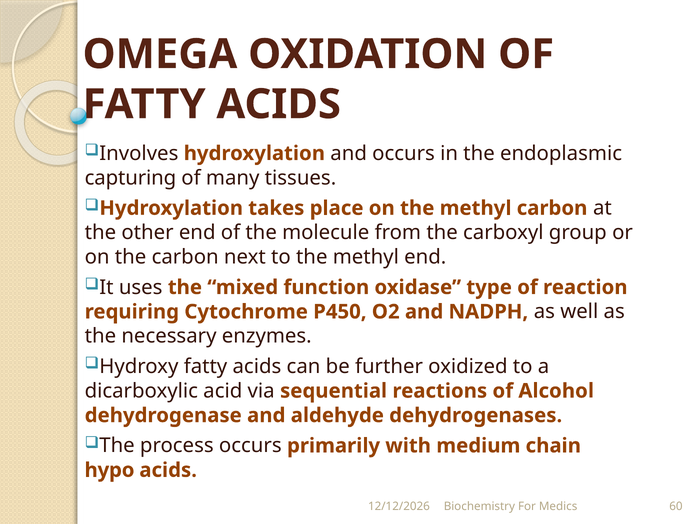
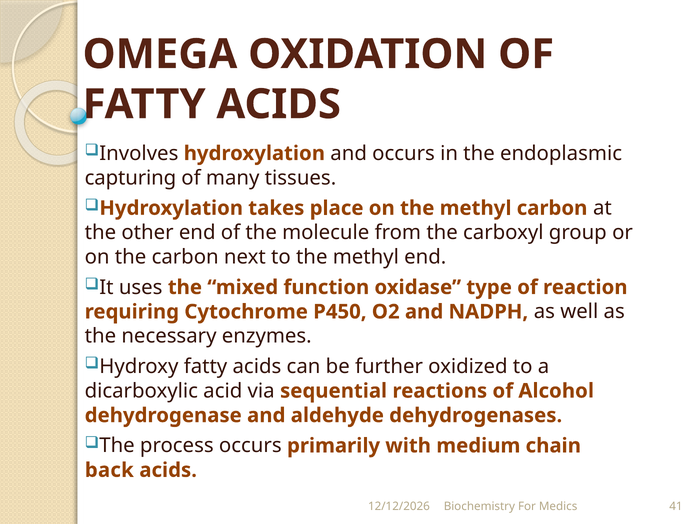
hypo: hypo -> back
60: 60 -> 41
